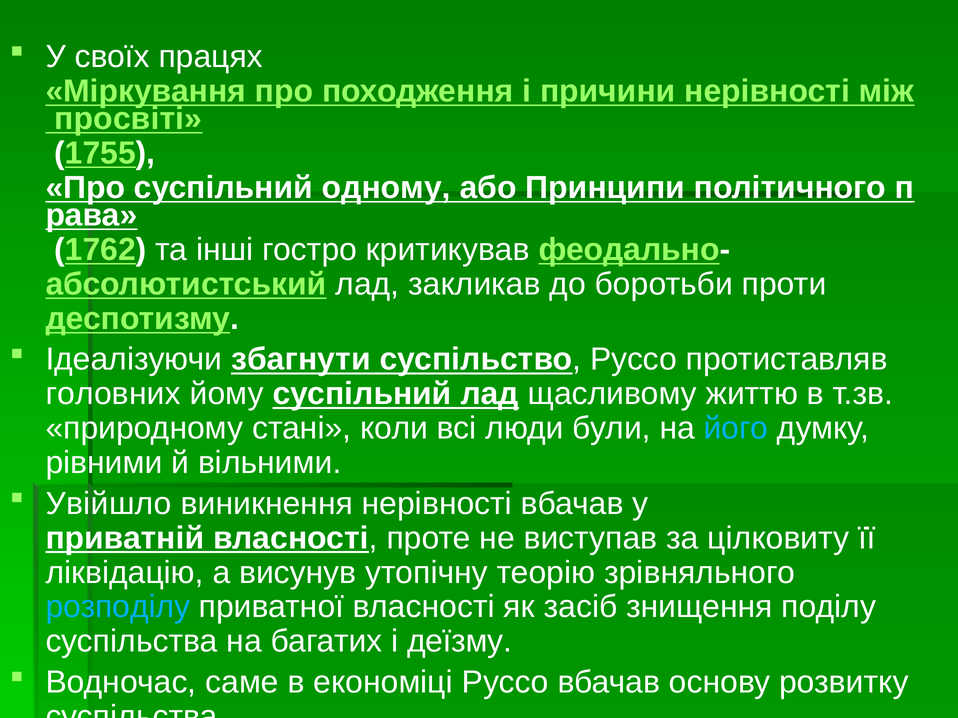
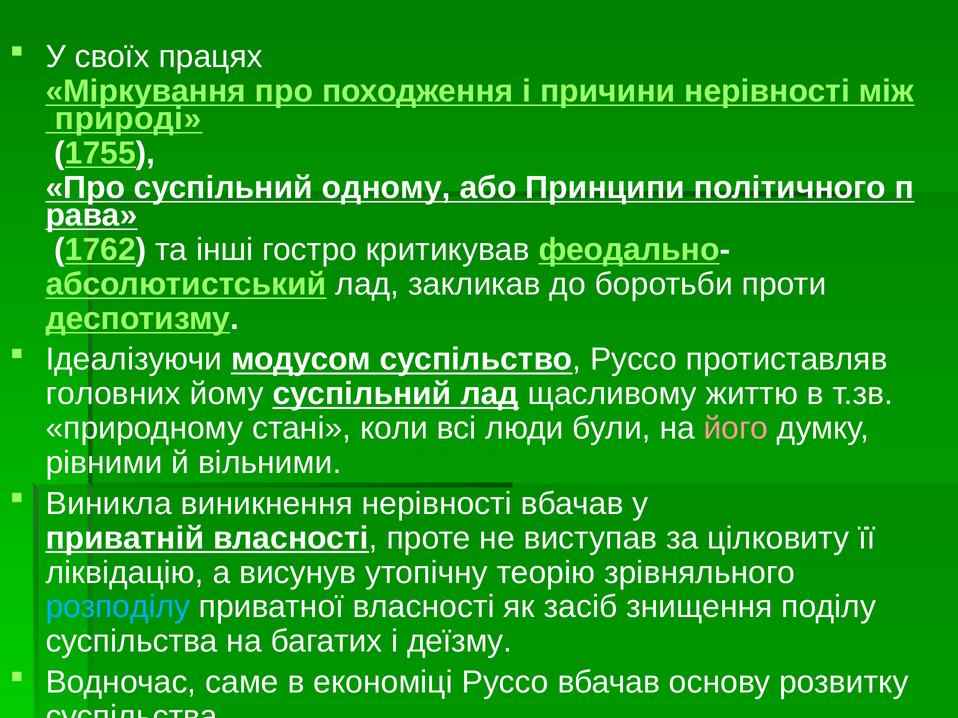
просвіті: просвіті -> природі
збагнути: збагнути -> модусом
його colour: light blue -> pink
Увійшло: Увійшло -> Виникла
